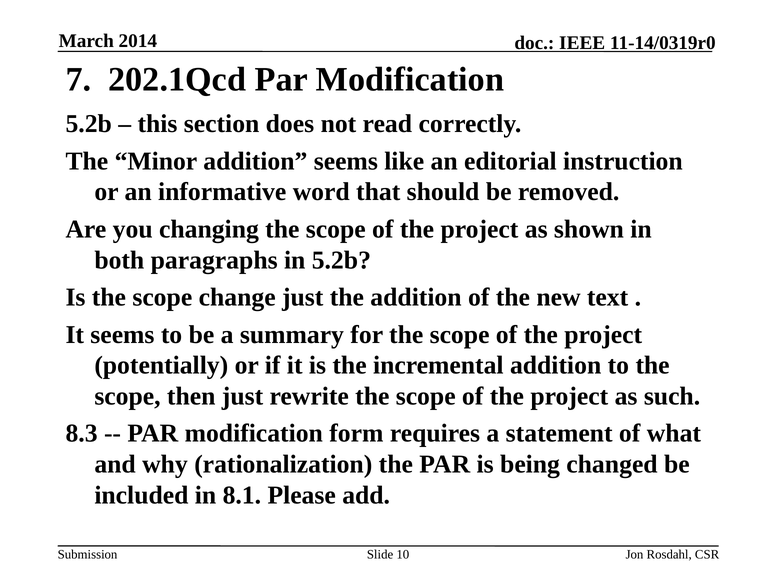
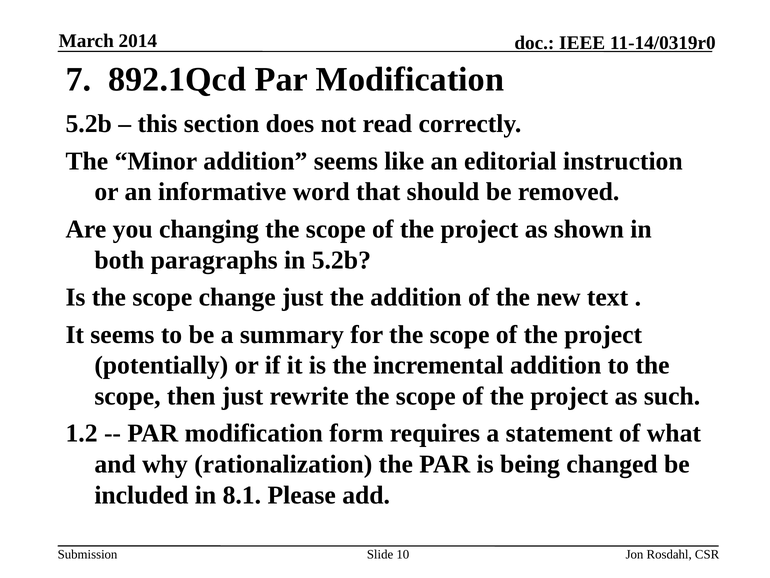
202.1Qcd: 202.1Qcd -> 892.1Qcd
8.3: 8.3 -> 1.2
